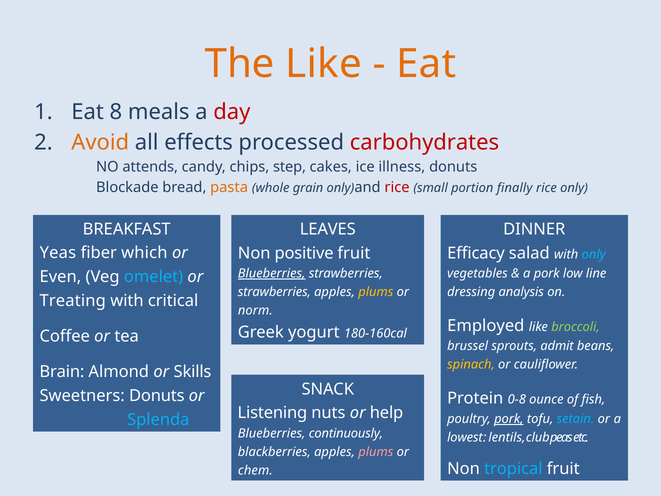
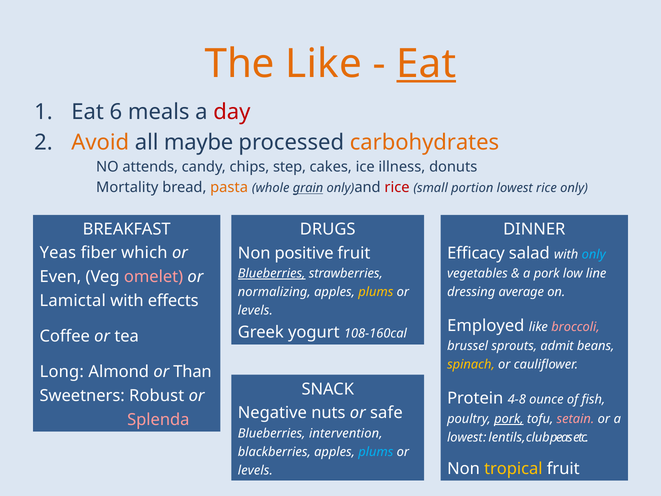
Eat at (426, 64) underline: none -> present
8: 8 -> 6
effects: effects -> maybe
carbohydrates colour: red -> orange
Blockade: Blockade -> Mortality
grain underline: none -> present
portion finally: finally -> lowest
LEAVES: LEAVES -> DRUGS
omelet colour: light blue -> pink
strawberries at (274, 292): strawberries -> normalizing
analysis: analysis -> average
Treating: Treating -> Lamictal
critical: critical -> effects
norm at (255, 310): norm -> levels
broccoli colour: light green -> pink
180-160cal: 180-160cal -> 108-160cal
Brain: Brain -> Long
Skills: Skills -> Than
Sweetners Donuts: Donuts -> Robust
0-8: 0-8 -> 4-8
Listening: Listening -> Negative
help: help -> safe
Splenda colour: light blue -> pink
setain colour: light blue -> pink
continuously: continuously -> intervention
plums at (376, 452) colour: pink -> light blue
tropical colour: light blue -> yellow
chem at (255, 470): chem -> levels
